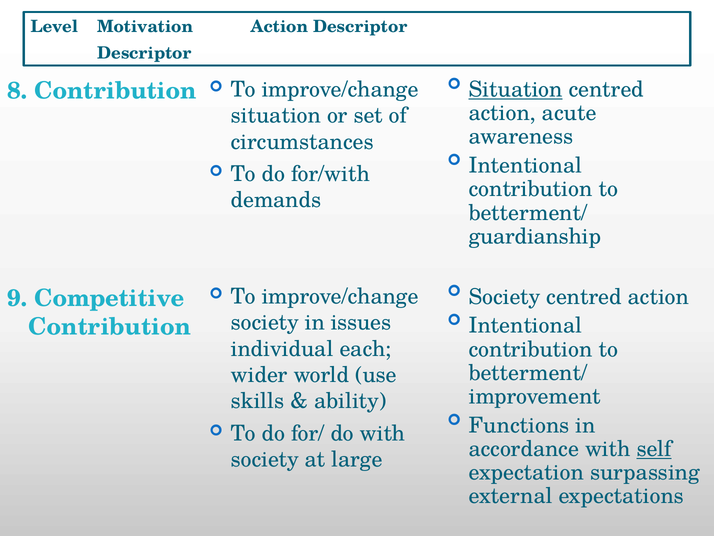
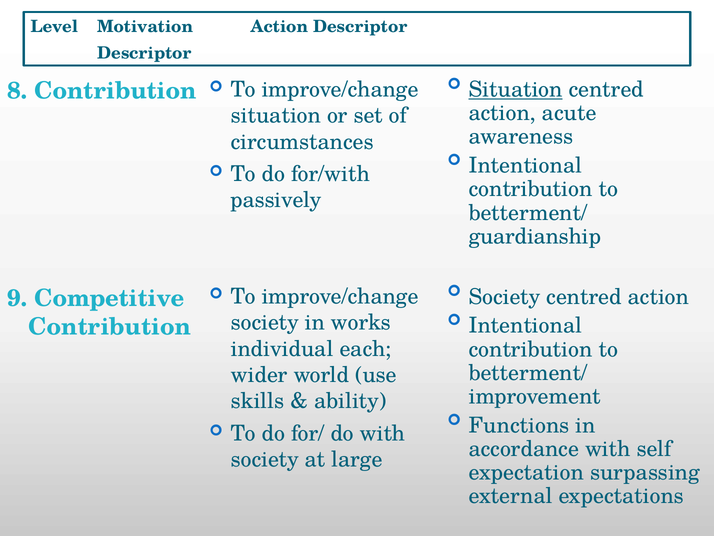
demands: demands -> passively
issues: issues -> works
self underline: present -> none
